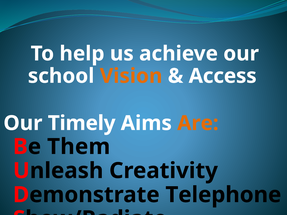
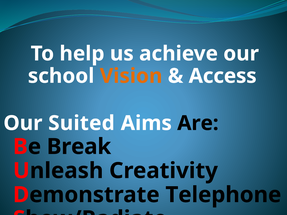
Timely: Timely -> Suited
Are colour: orange -> black
Them: Them -> Break
